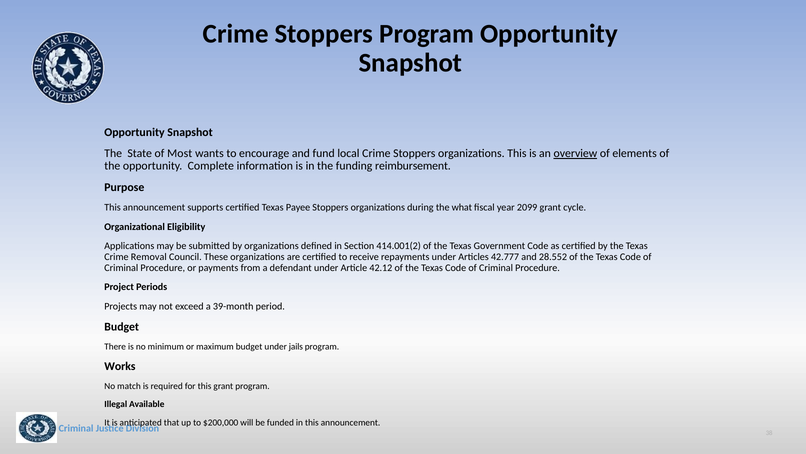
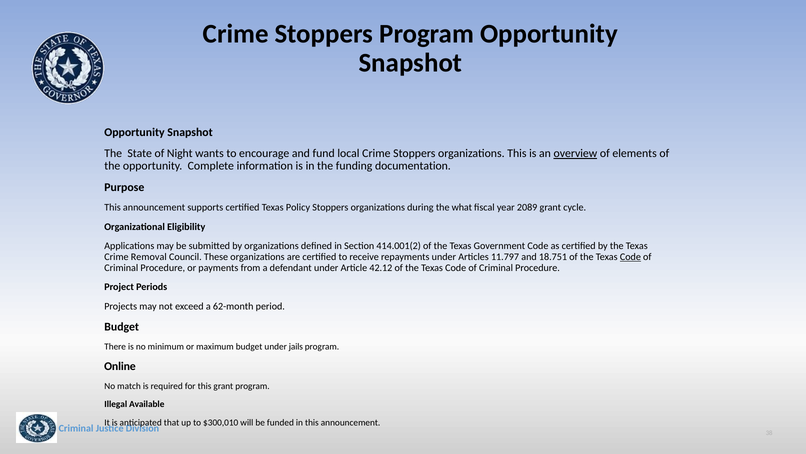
Most: Most -> Night
reimbursement: reimbursement -> documentation
Payee: Payee -> Policy
2099: 2099 -> 2089
42.777: 42.777 -> 11.797
28.552: 28.552 -> 18.751
Code at (630, 257) underline: none -> present
39-month: 39-month -> 62-month
Works: Works -> Online
$200,000: $200,000 -> $300,010
